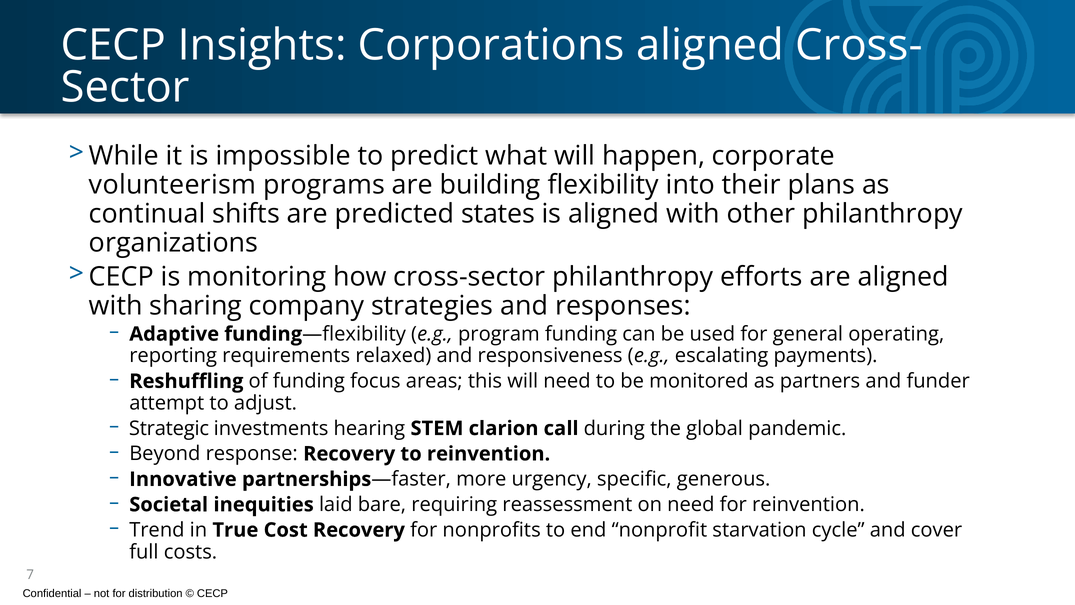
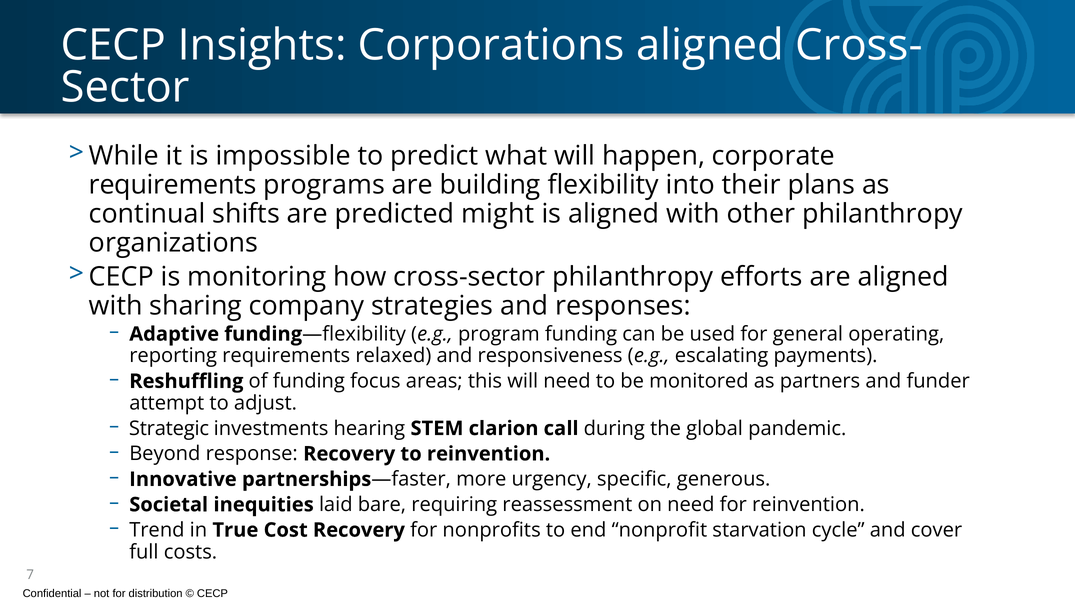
volunteerism at (172, 185): volunteerism -> requirements
states: states -> might
